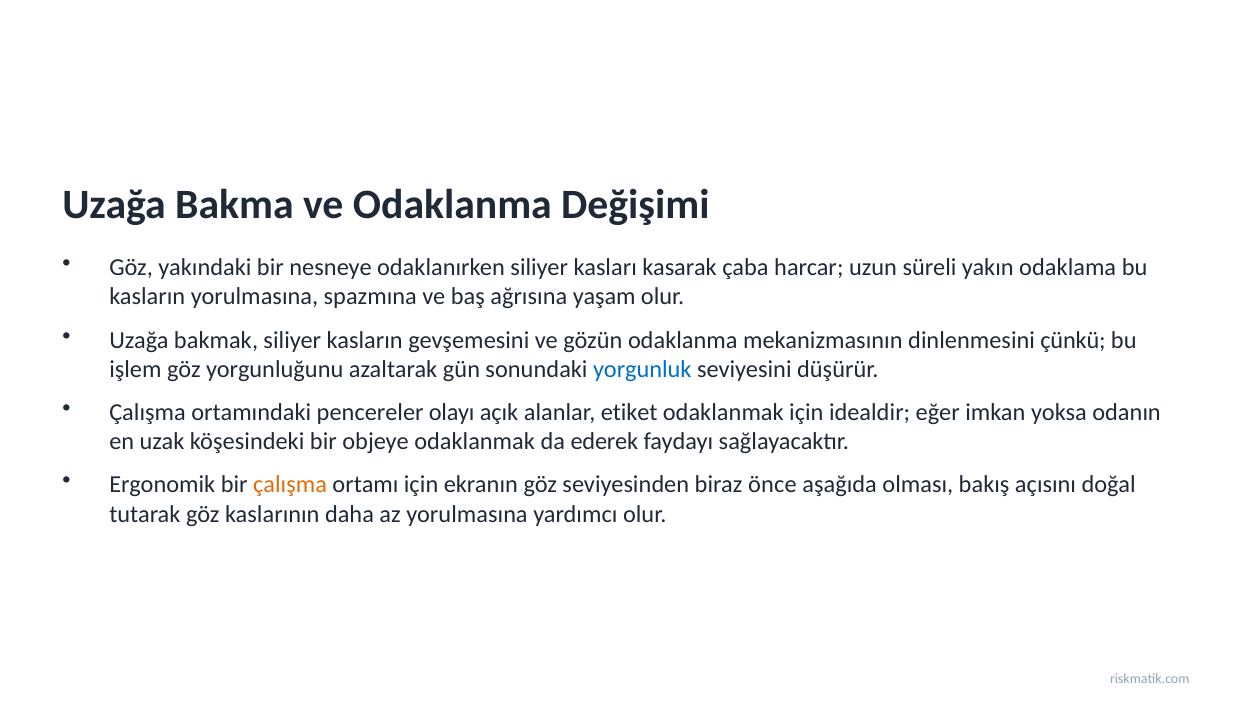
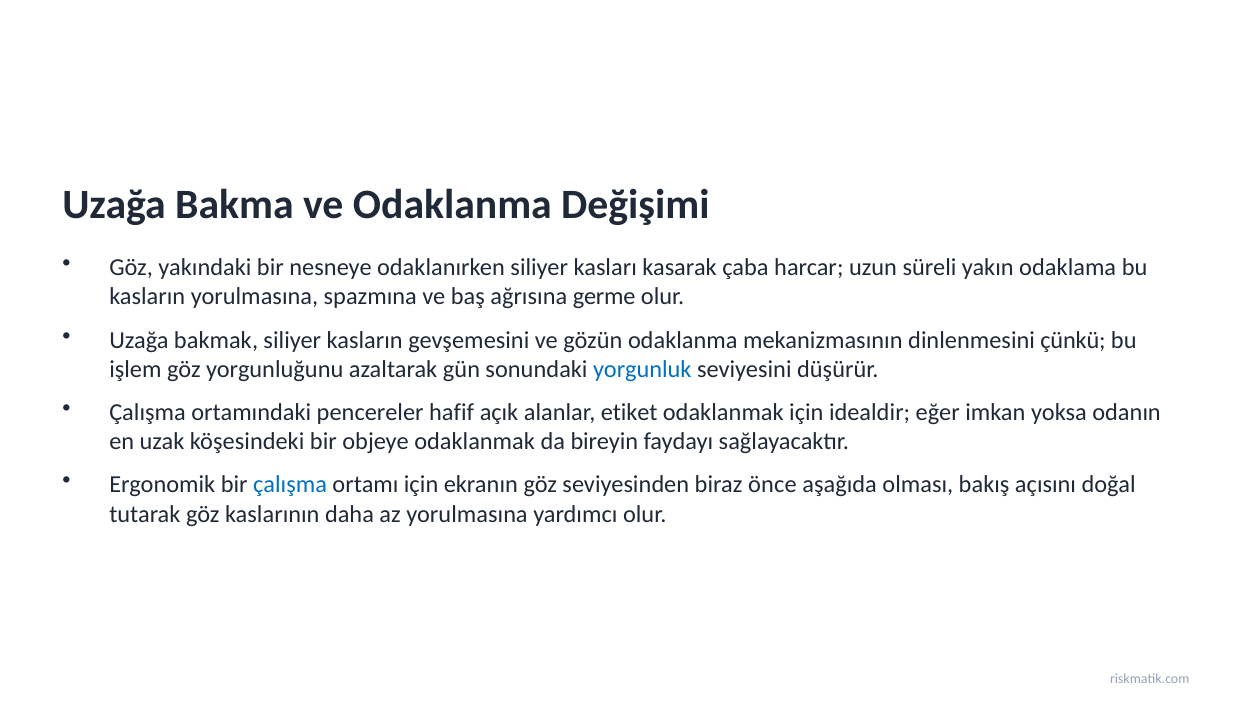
yaşam: yaşam -> germe
olayı: olayı -> hafif
ederek: ederek -> bireyin
çalışma at (290, 485) colour: orange -> blue
